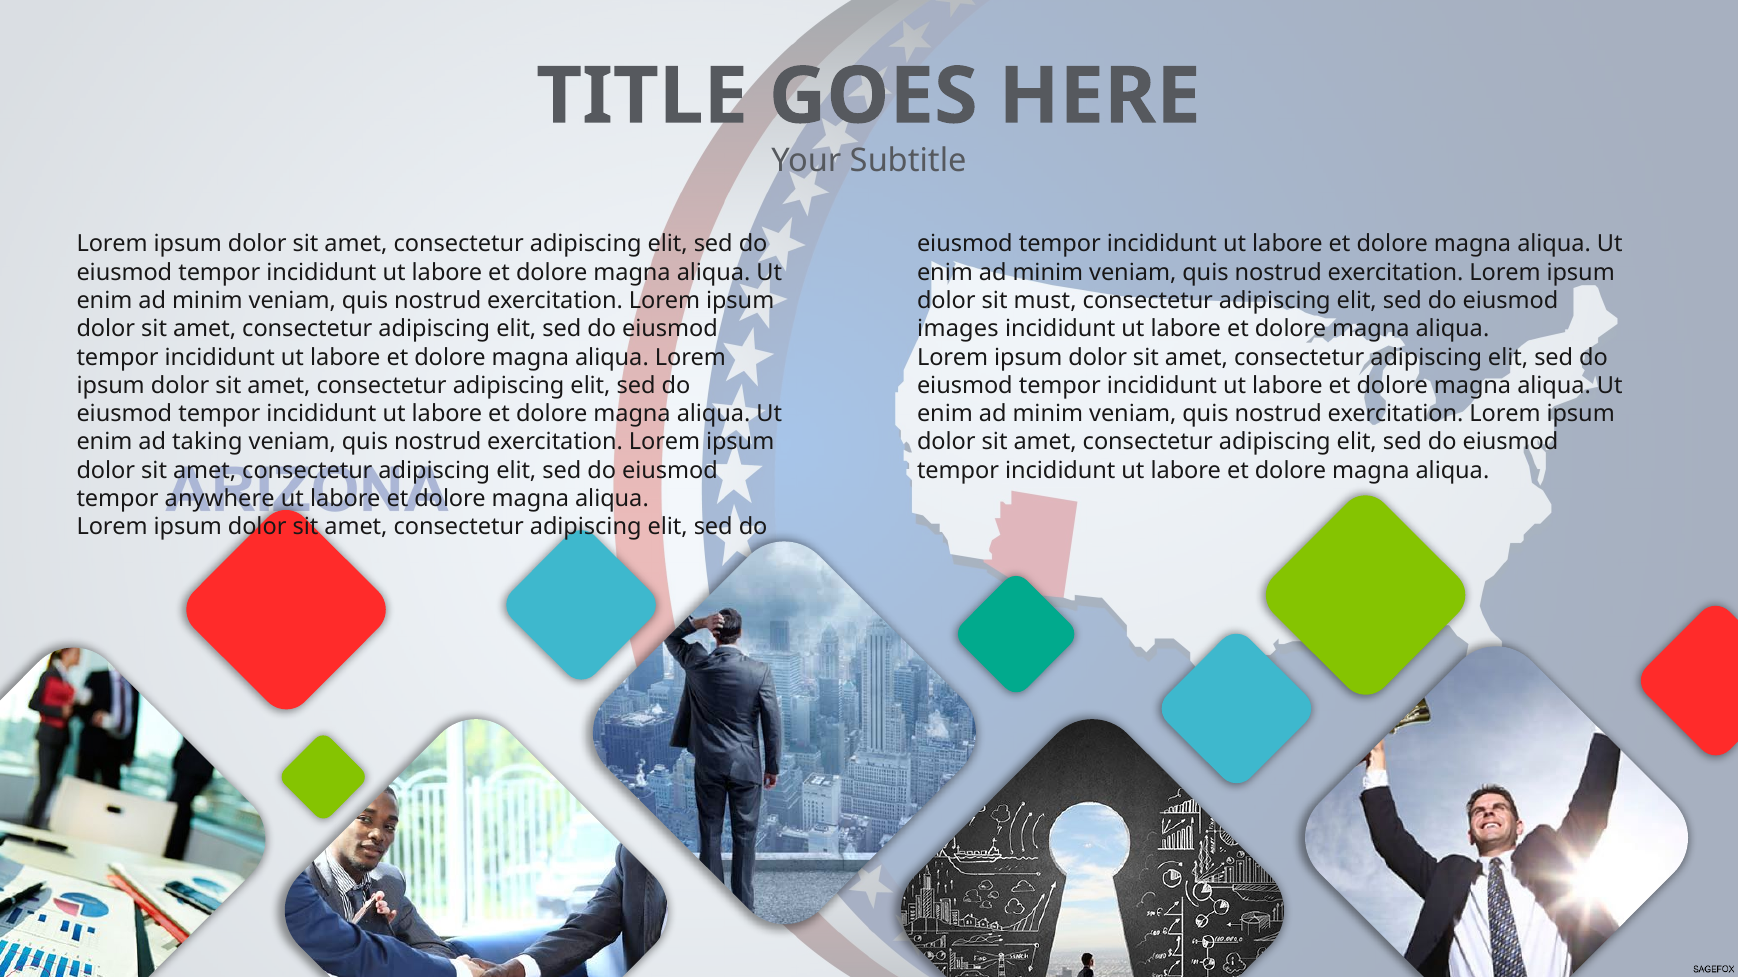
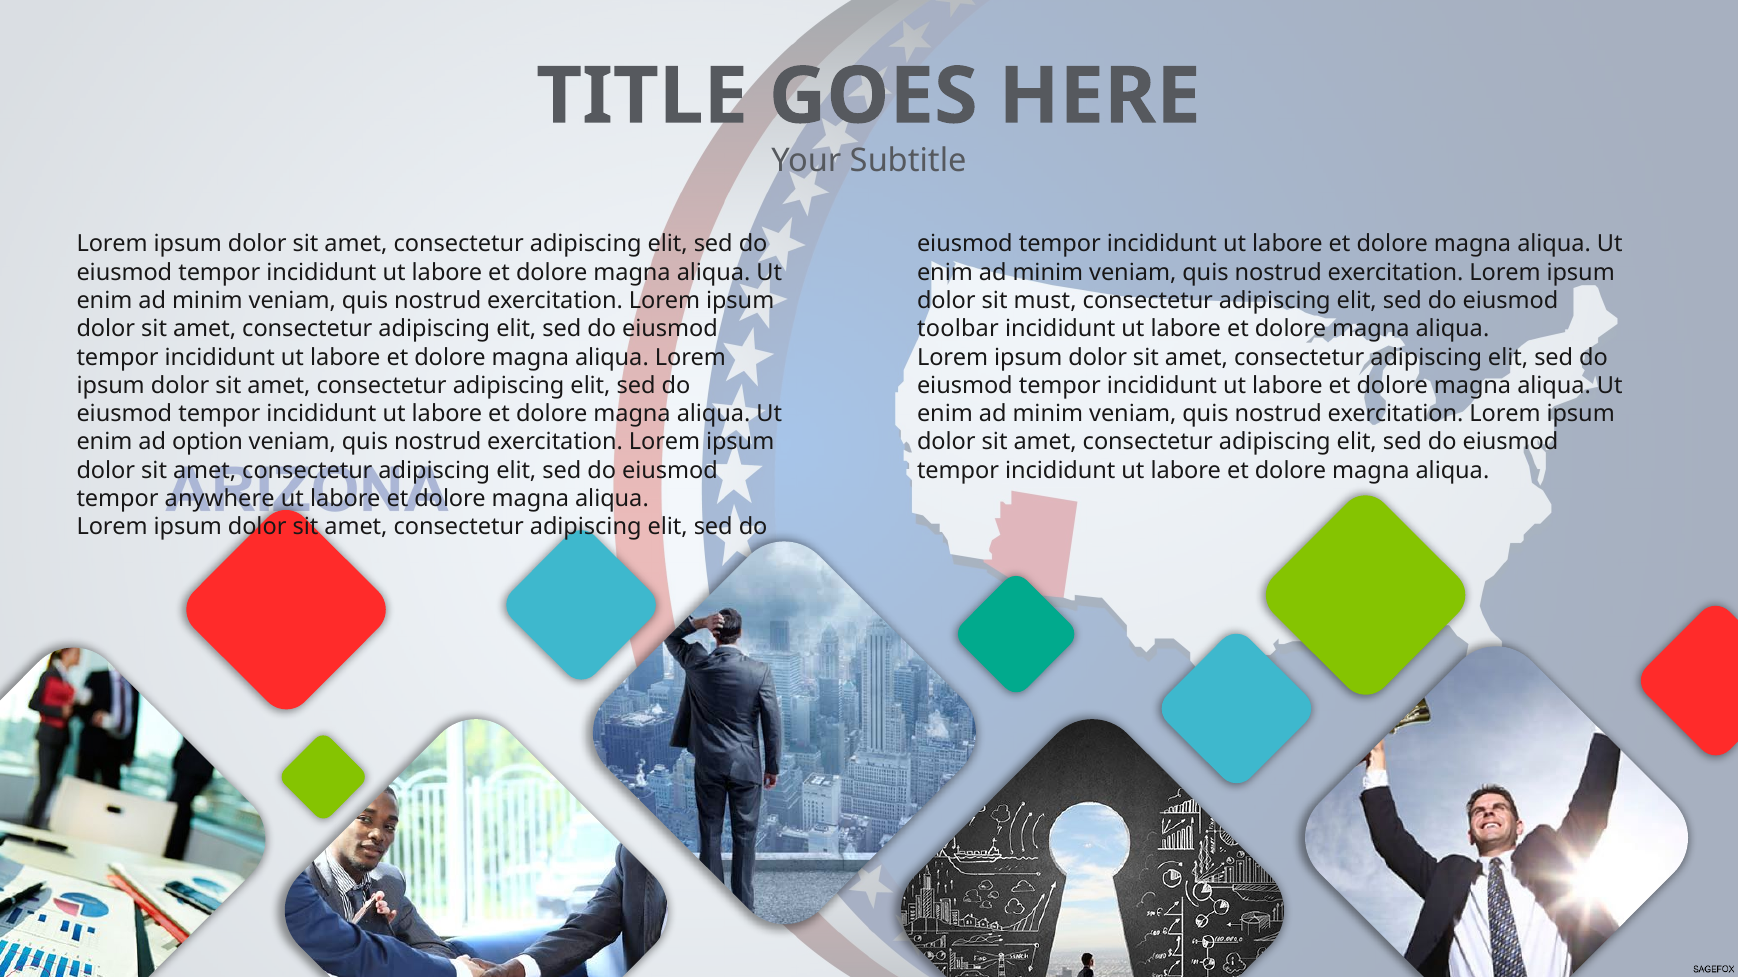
images: images -> toolbar
taking: taking -> option
